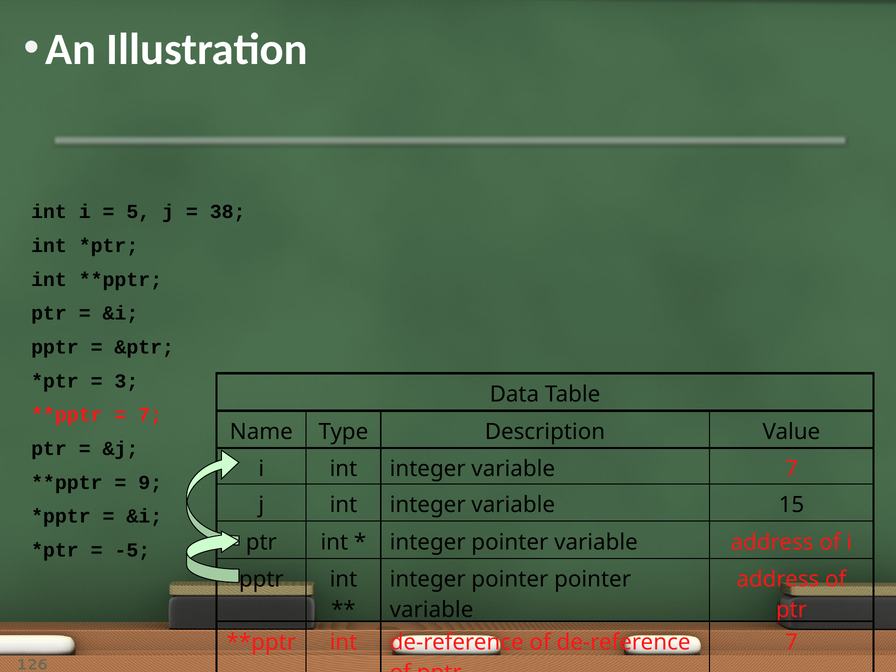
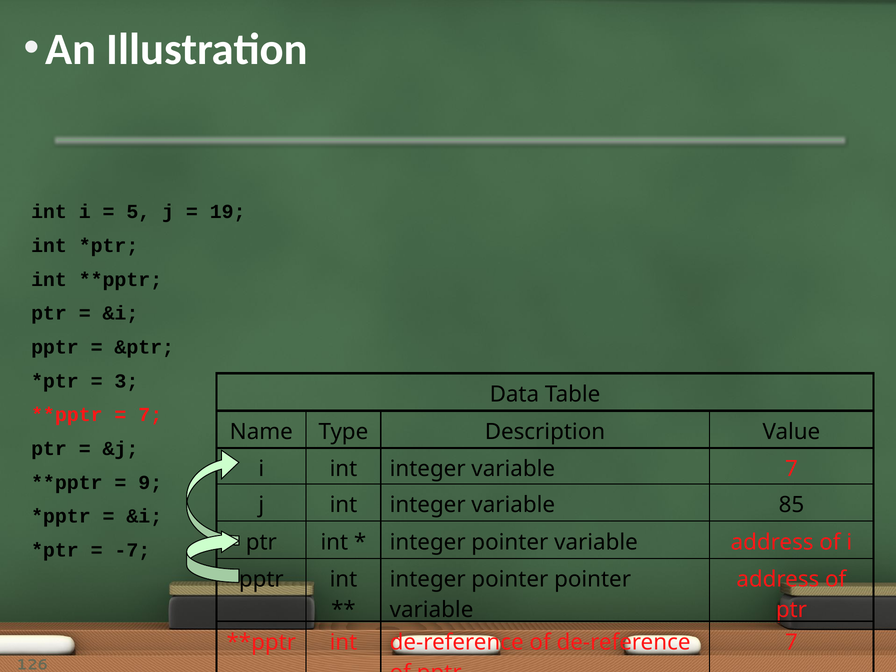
38: 38 -> 19
15: 15 -> 85
-5: -5 -> -7
